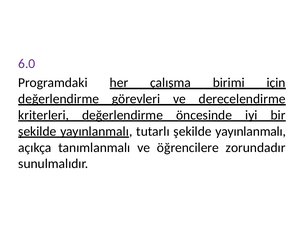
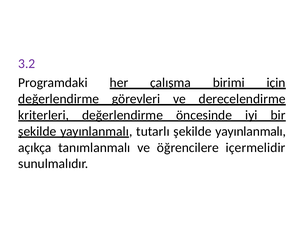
6.0: 6.0 -> 3.2
zorundadır: zorundadır -> içermelidir
